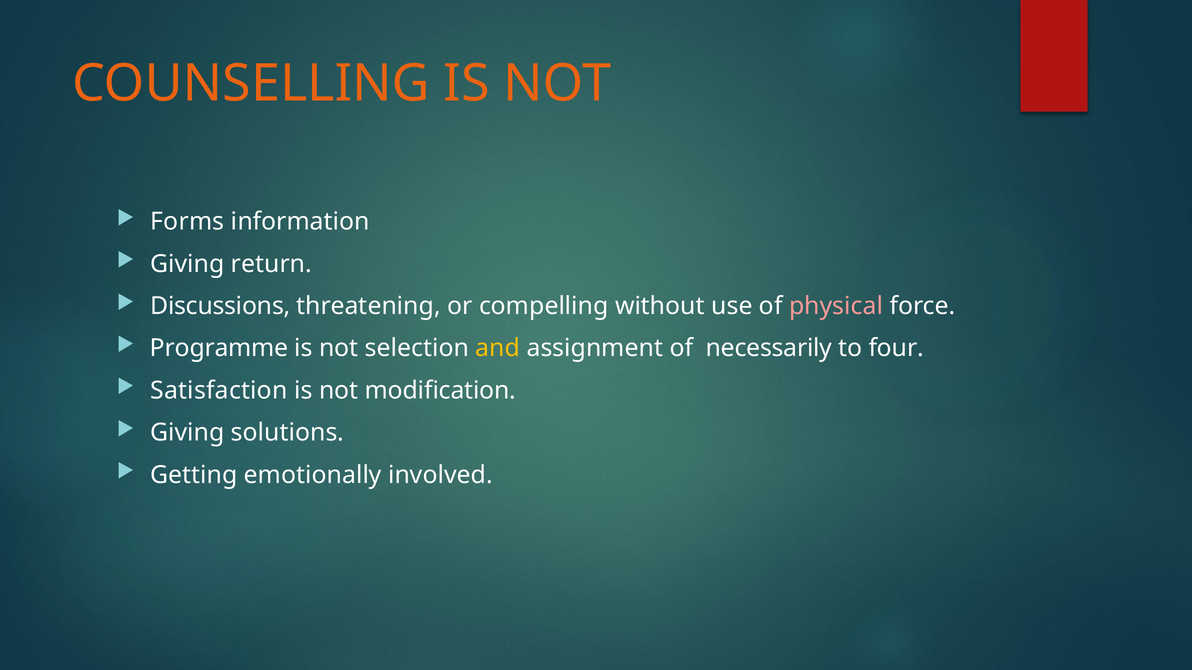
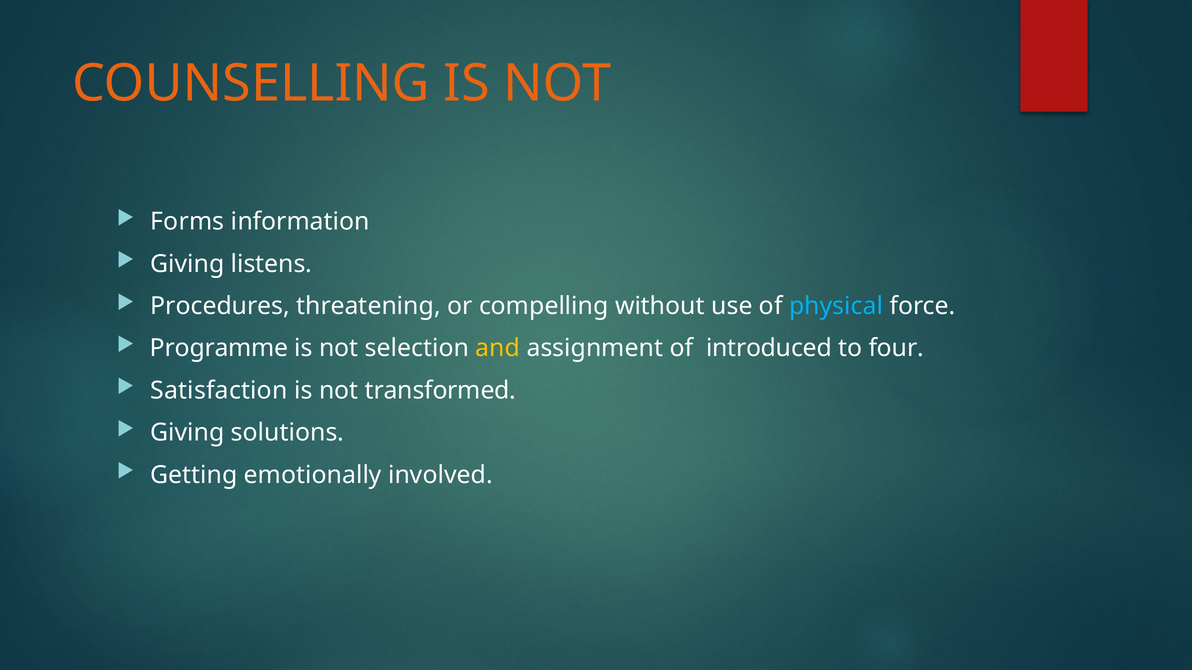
return: return -> listens
Discussions: Discussions -> Procedures
physical colour: pink -> light blue
necessarily: necessarily -> introduced
modification: modification -> transformed
